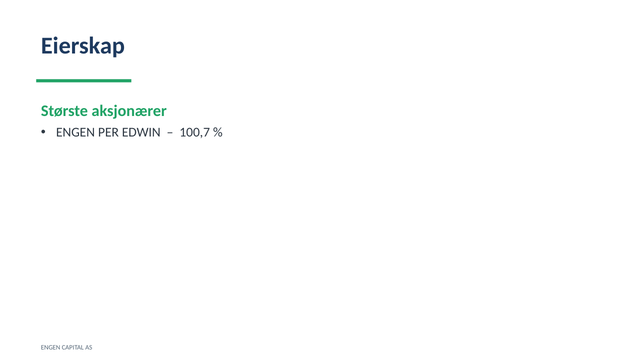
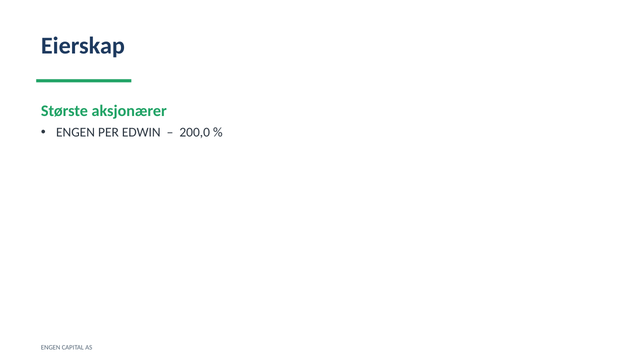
100,7: 100,7 -> 200,0
